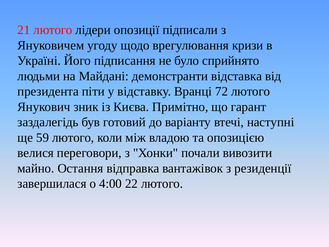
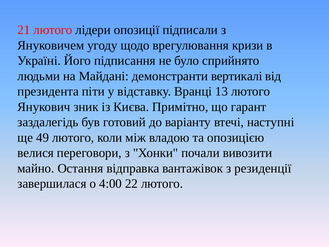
відставка: відставка -> вертикалі
72: 72 -> 13
59: 59 -> 49
